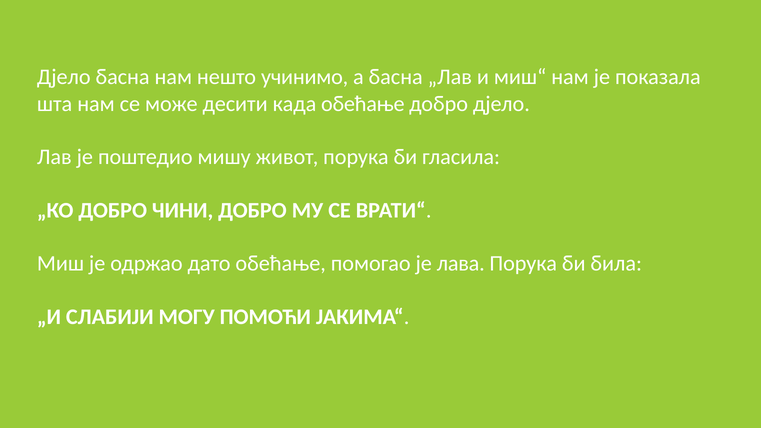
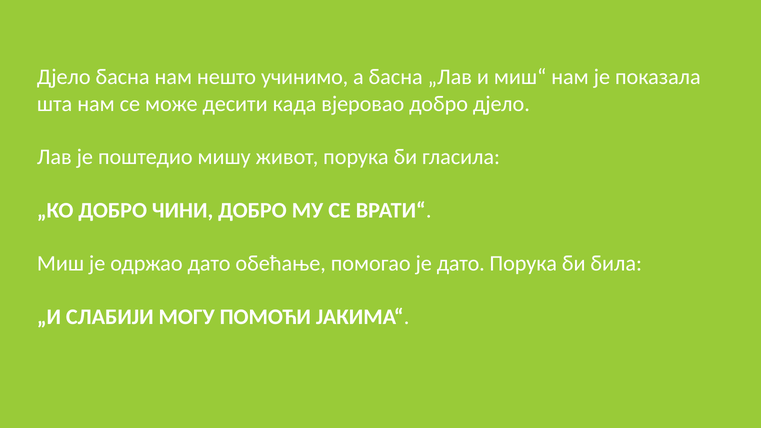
када обећање: обећање -> вјеровао
је лава: лава -> дато
